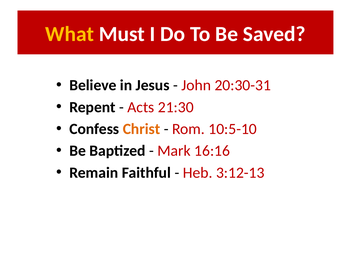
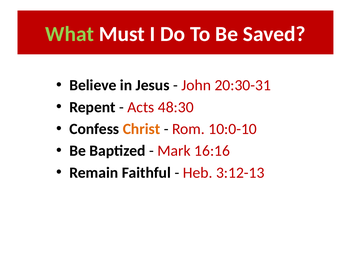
What colour: yellow -> light green
21:30: 21:30 -> 48:30
10:5-10: 10:5-10 -> 10:0-10
